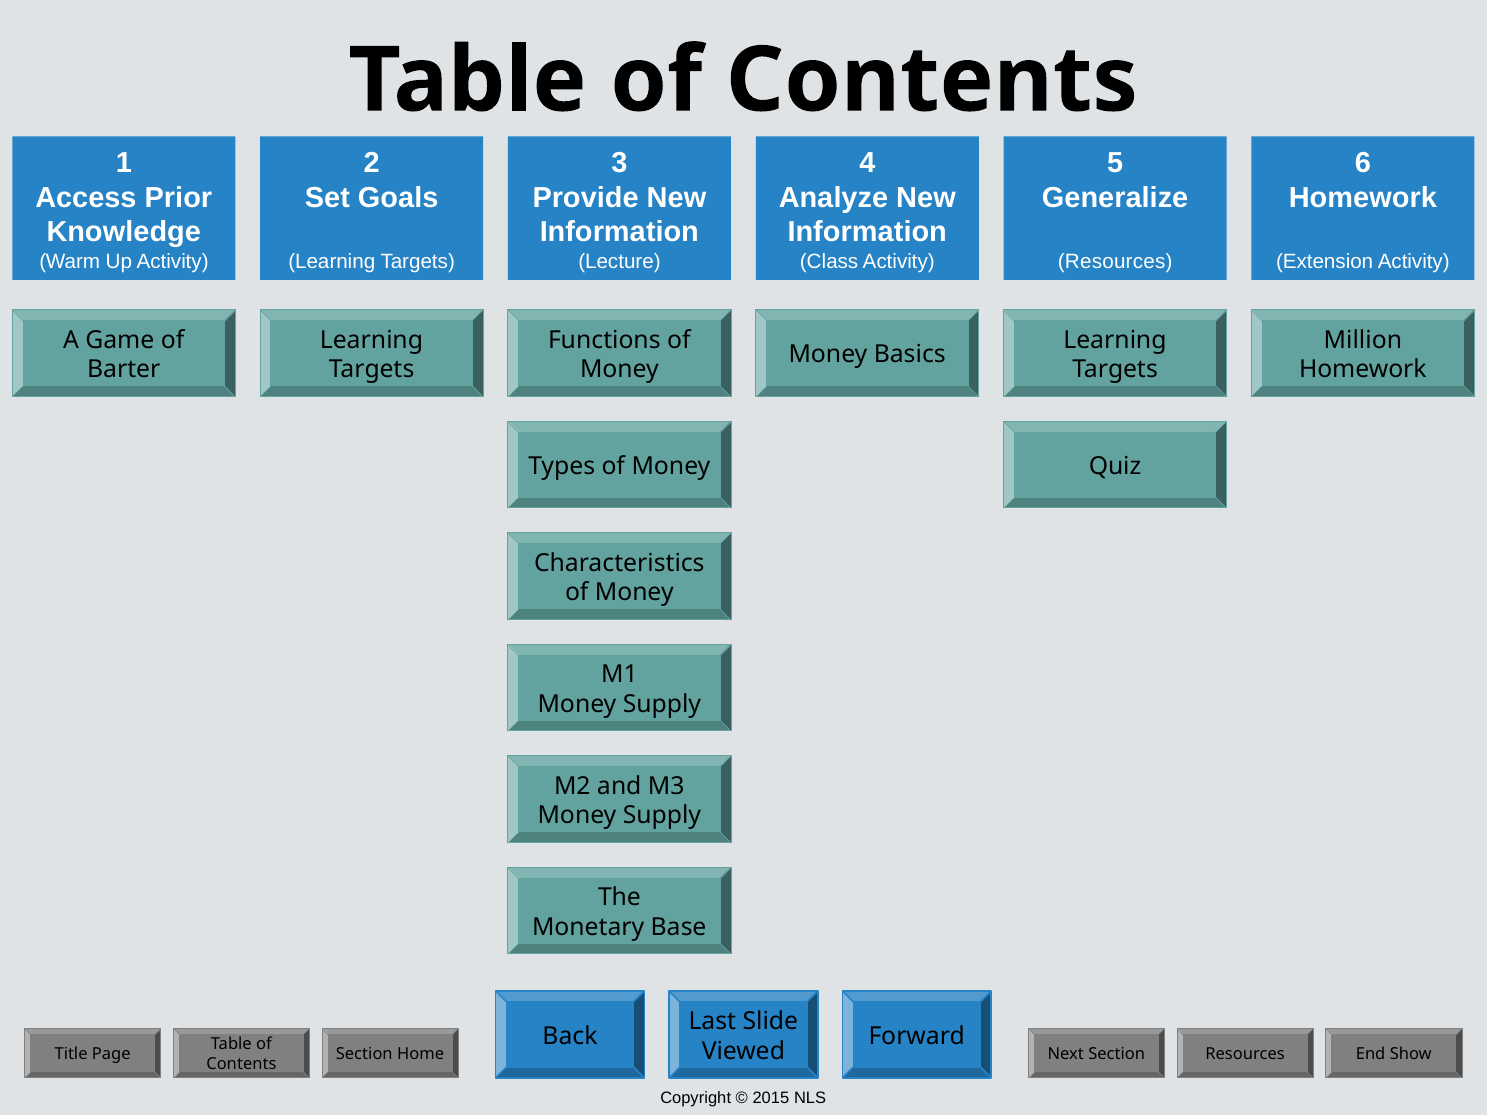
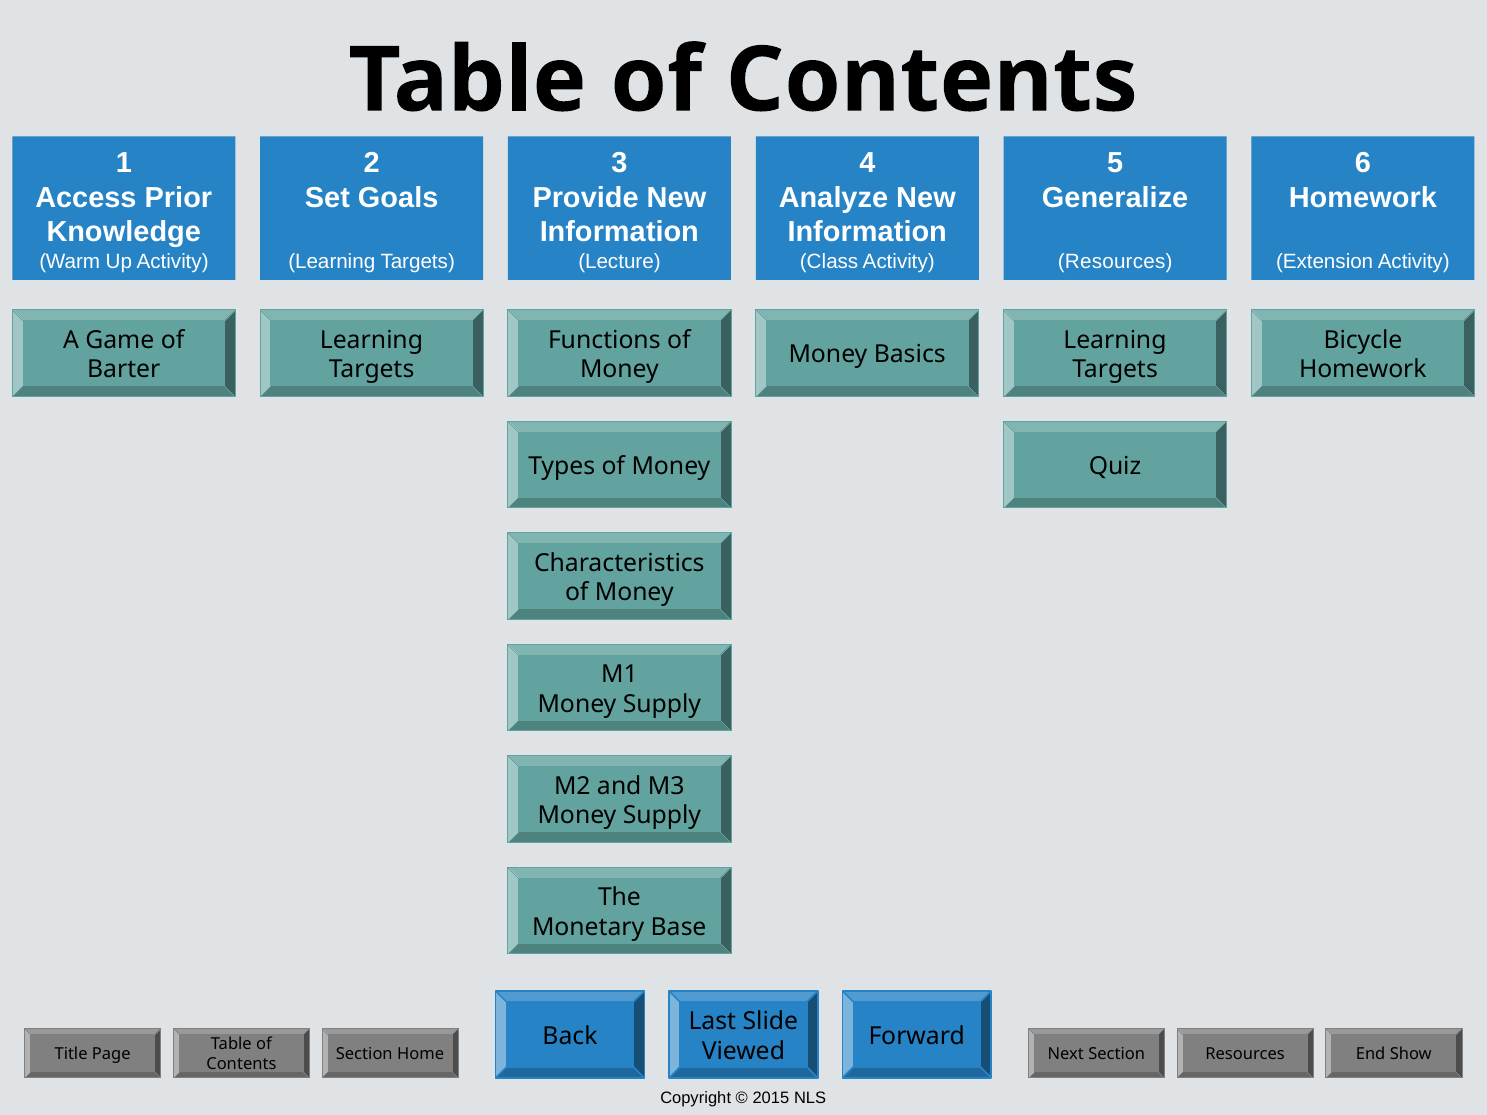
Million: Million -> Bicycle
